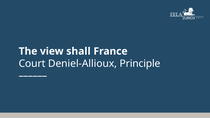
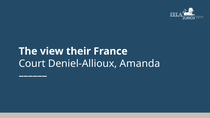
shall: shall -> their
Principle: Principle -> Amanda
